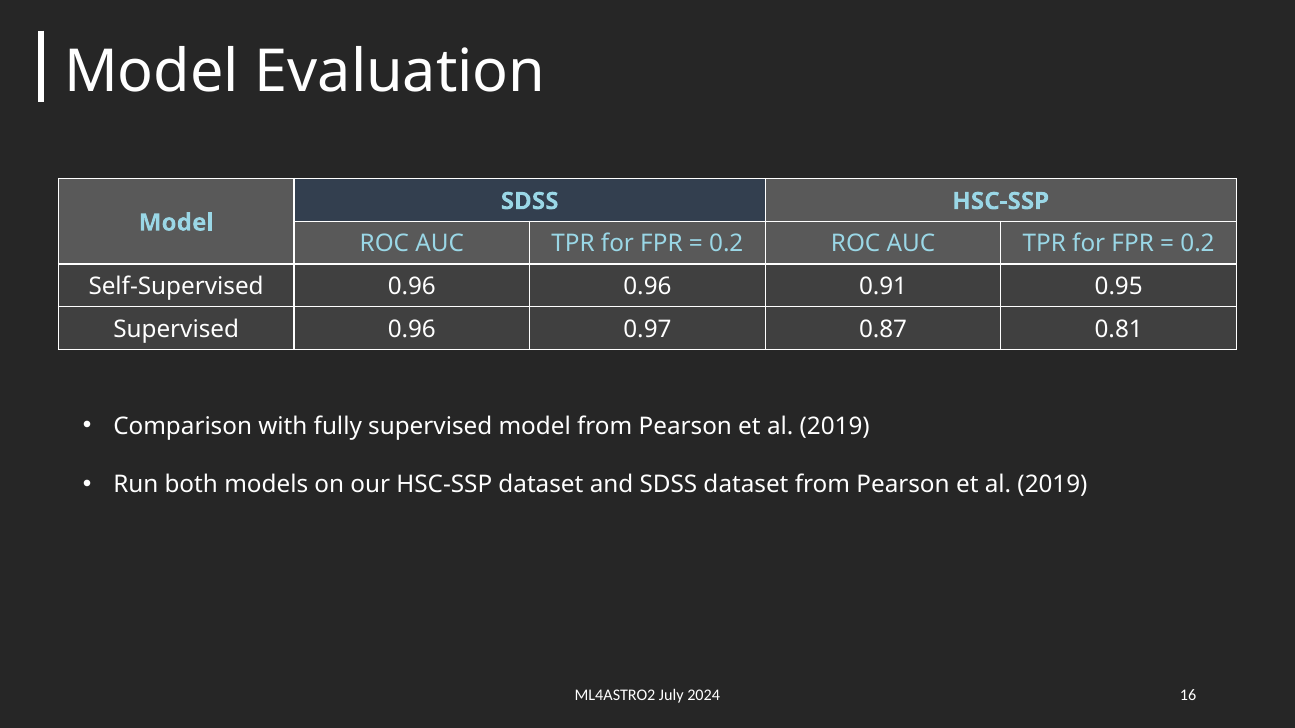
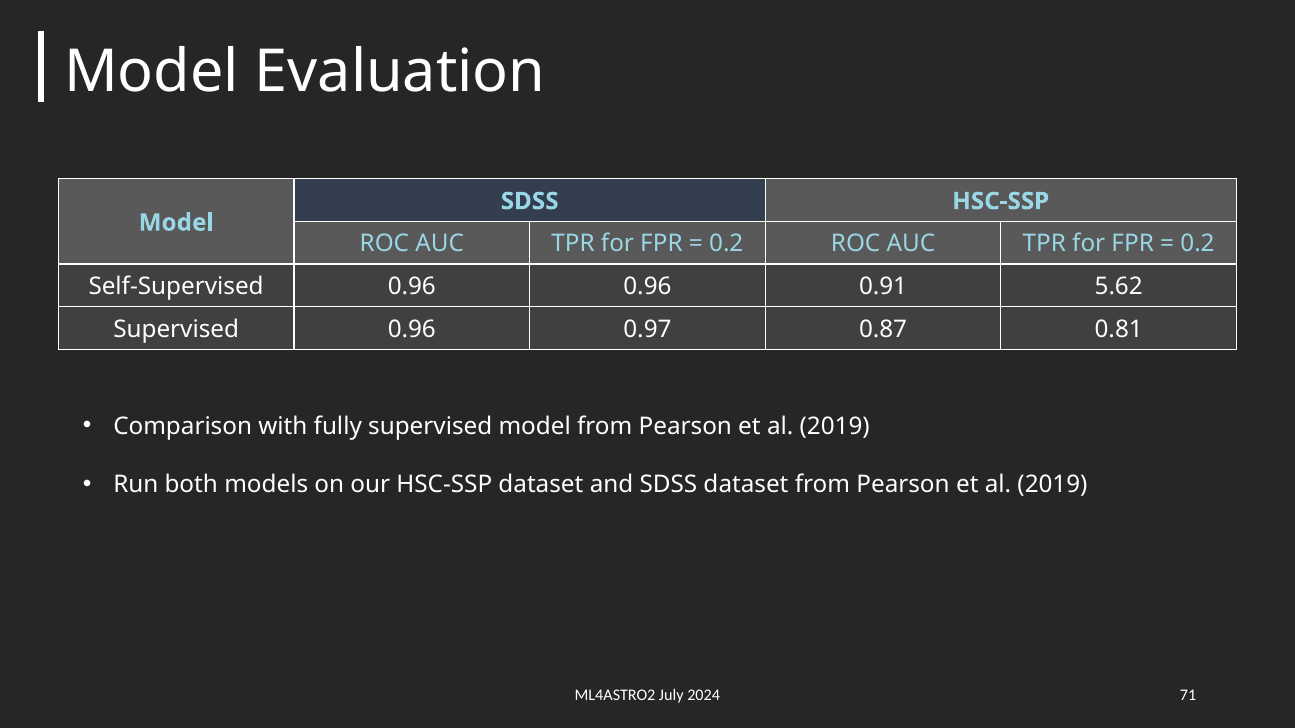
0.95: 0.95 -> 5.62
16: 16 -> 71
